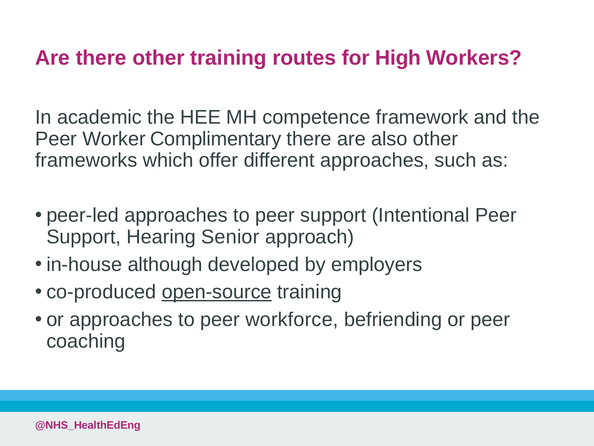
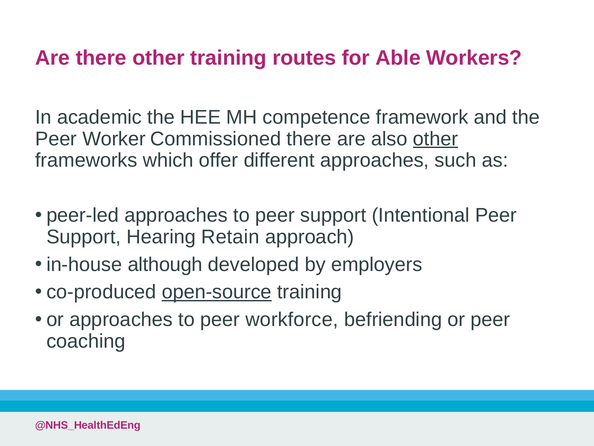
High: High -> Able
Complimentary: Complimentary -> Commissioned
other at (436, 139) underline: none -> present
Senior: Senior -> Retain
